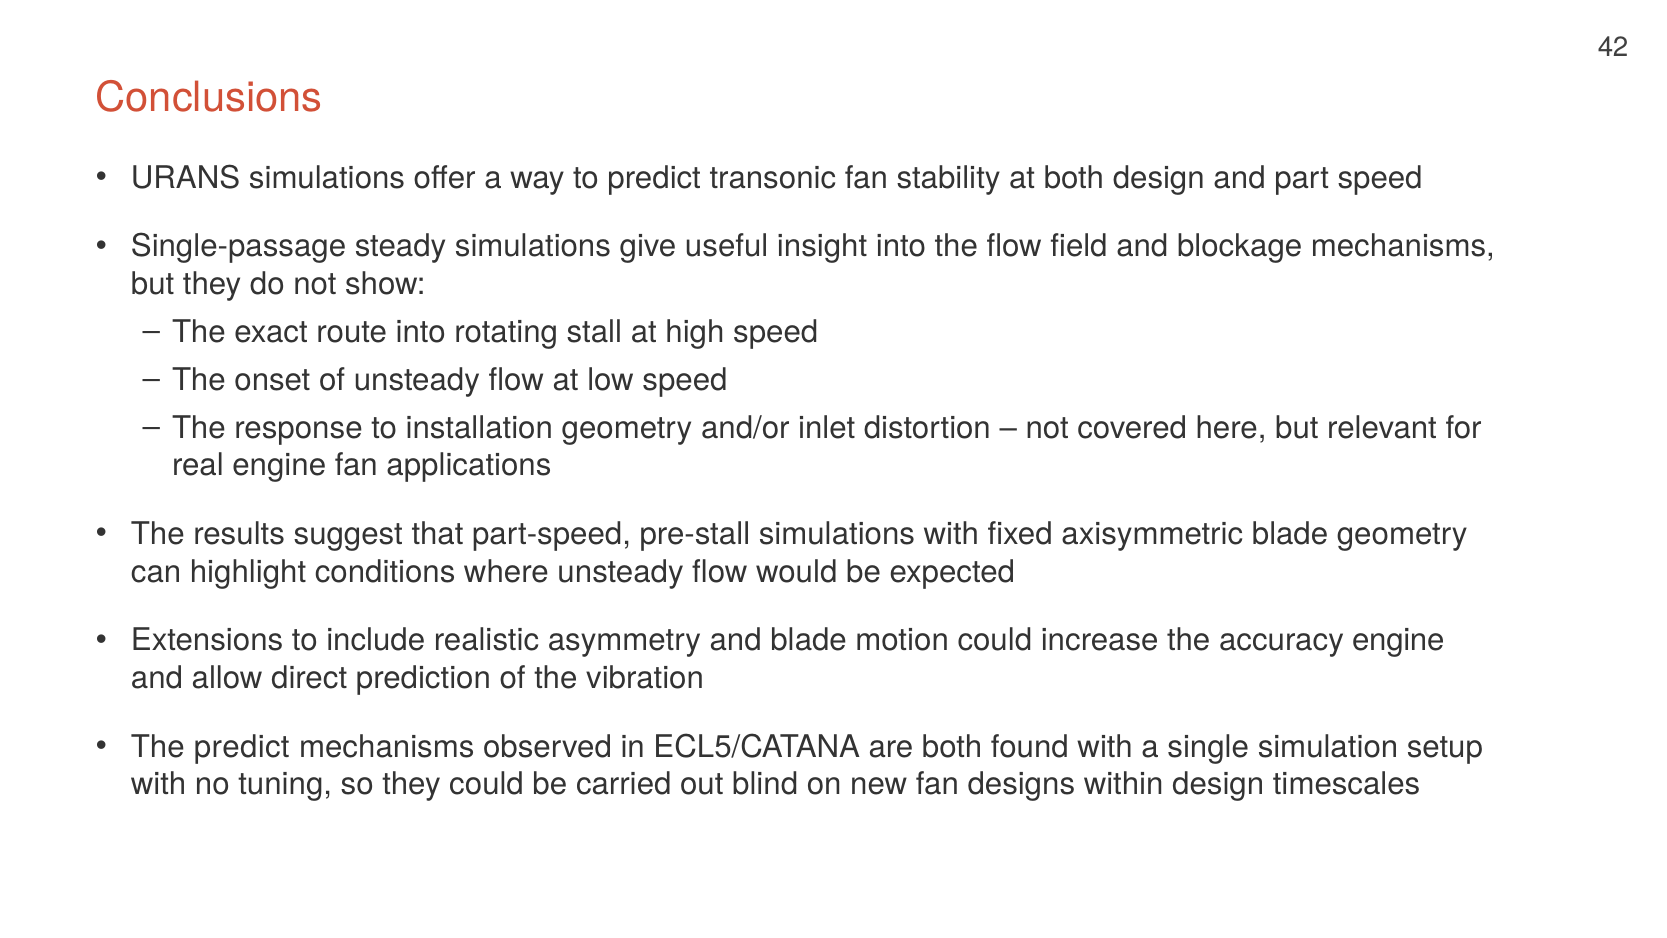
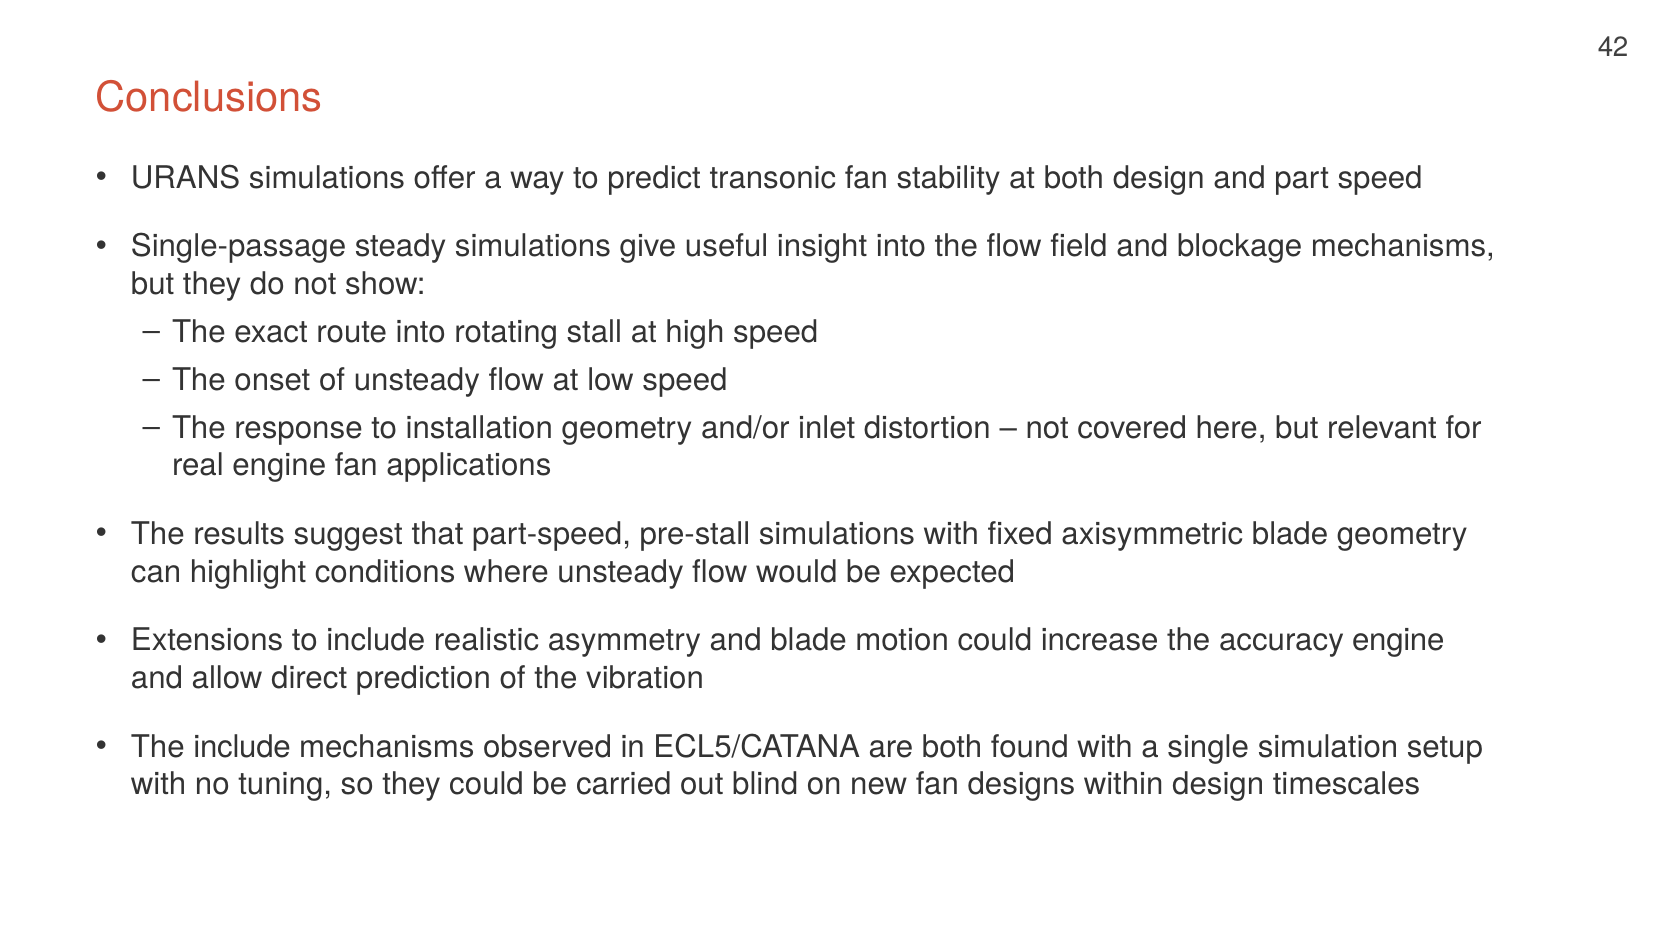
The predict: predict -> include
